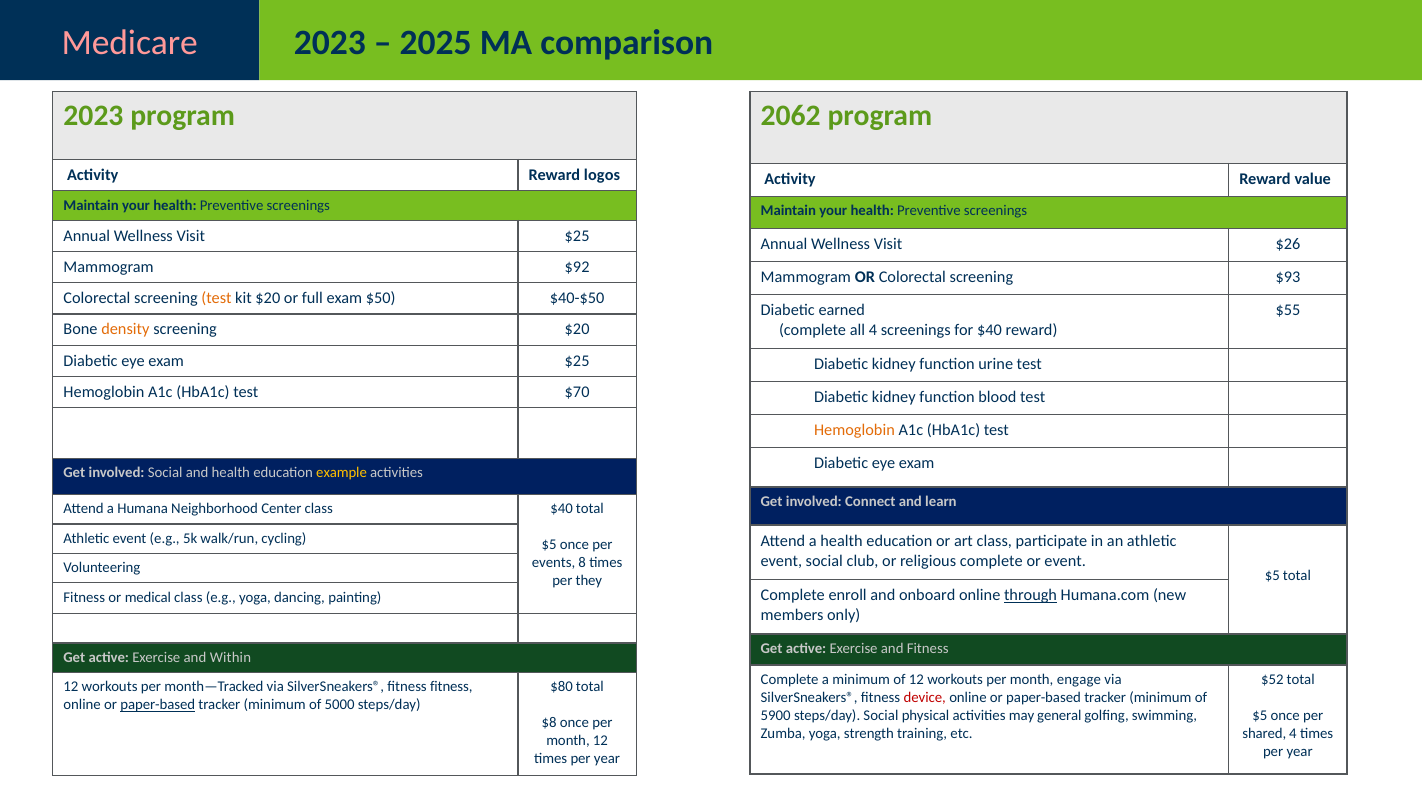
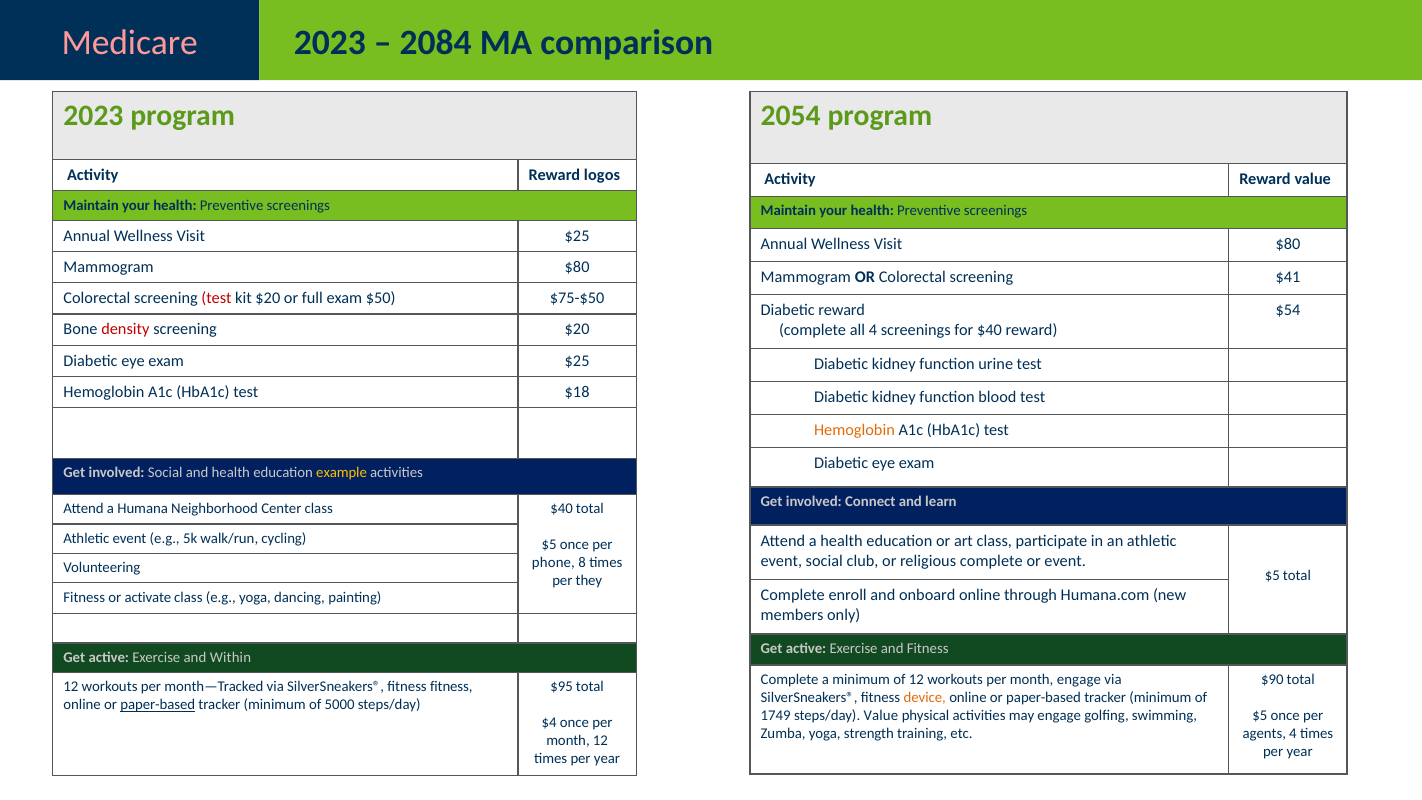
2025: 2025 -> 2084
2062: 2062 -> 2054
Visit $26: $26 -> $80
Mammogram $92: $92 -> $80
$93: $93 -> $41
test at (216, 298) colour: orange -> red
$40-$50: $40-$50 -> $75-$50
Diabetic earned: earned -> reward
$55: $55 -> $54
density colour: orange -> red
$70: $70 -> $18
events: events -> phone
through underline: present -> none
medical: medical -> activate
$52: $52 -> $90
$80: $80 -> $95
device colour: red -> orange
5900: 5900 -> 1749
steps/day Social: Social -> Value
may general: general -> engage
$8: $8 -> $4
shared: shared -> agents
